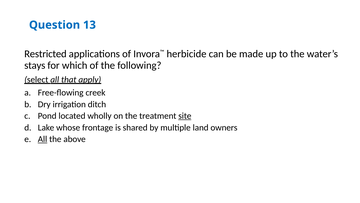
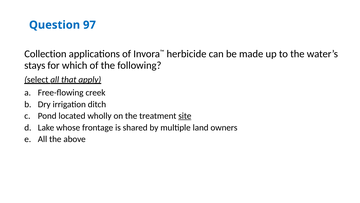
13: 13 -> 97
Restricted: Restricted -> Collection
All at (43, 139) underline: present -> none
